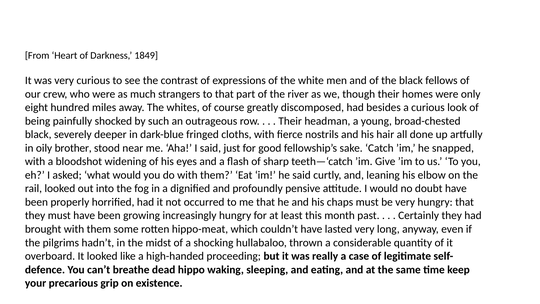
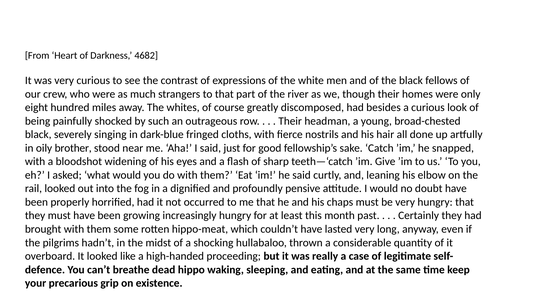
1849: 1849 -> 4682
deeper: deeper -> singing
